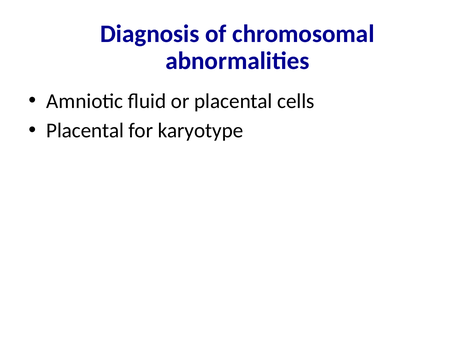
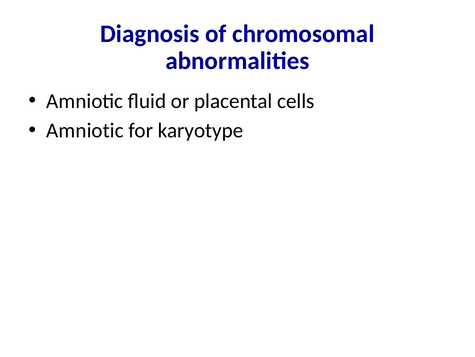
Placental at (85, 130): Placental -> Amniotic
